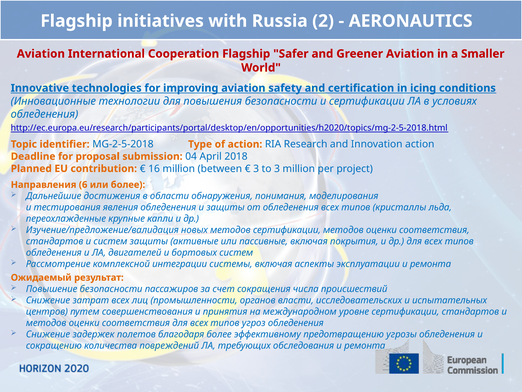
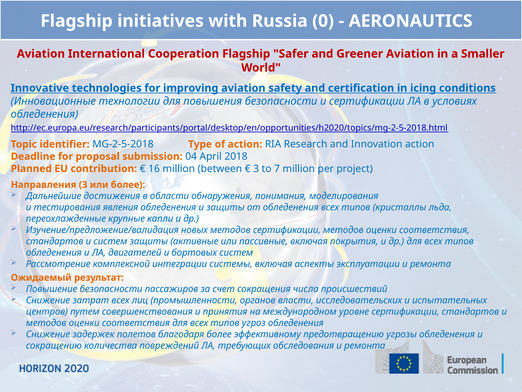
2: 2 -> 0
to 3: 3 -> 7
Направления 6: 6 -> 3
